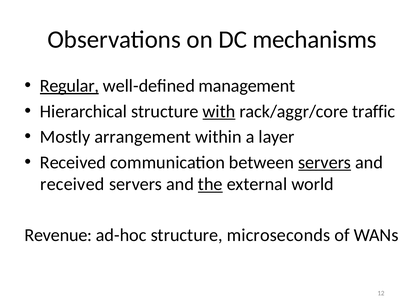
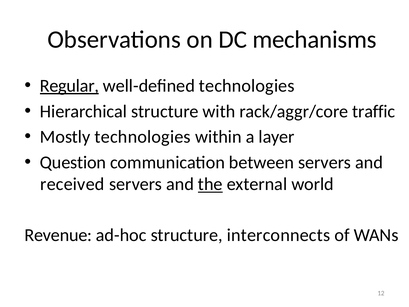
well-defined management: management -> technologies
with underline: present -> none
Mostly arrangement: arrangement -> technologies
Received at (73, 162): Received -> Question
servers at (325, 162) underline: present -> none
microseconds: microseconds -> interconnects
